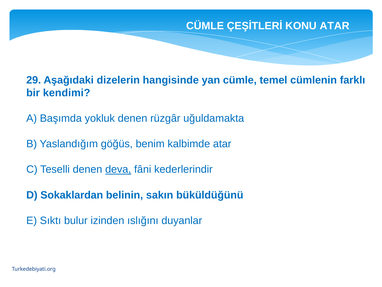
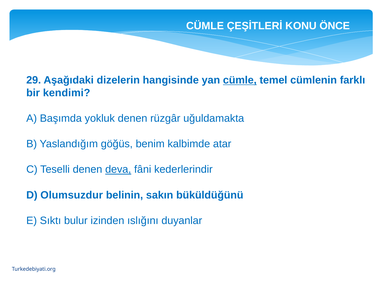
KONU ATAR: ATAR -> ÖNCE
cümle at (240, 80) underline: none -> present
Sokaklardan: Sokaklardan -> Olumsuzdur
